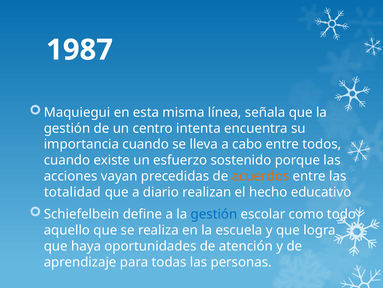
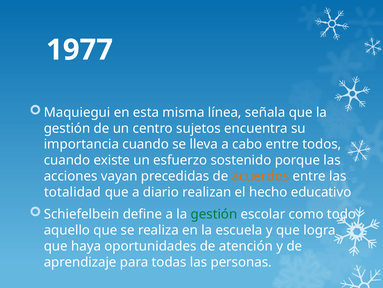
1987: 1987 -> 1977
intenta: intenta -> sujetos
gestión at (214, 214) colour: blue -> green
